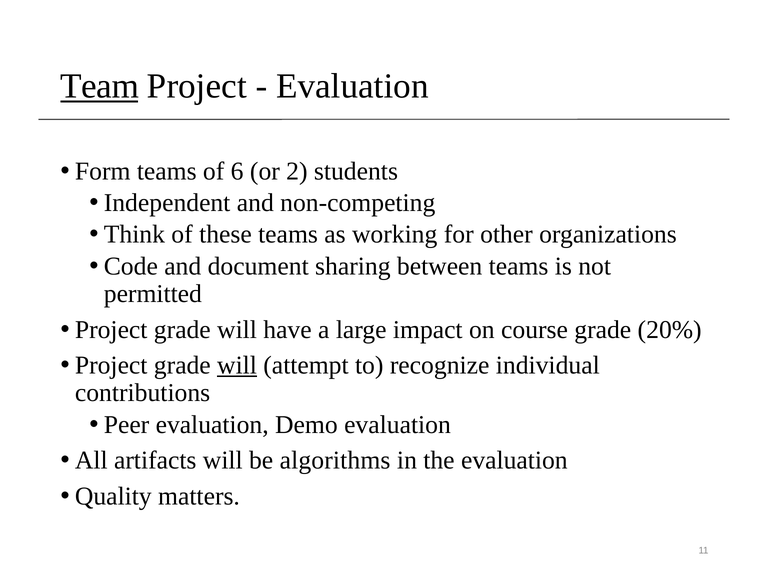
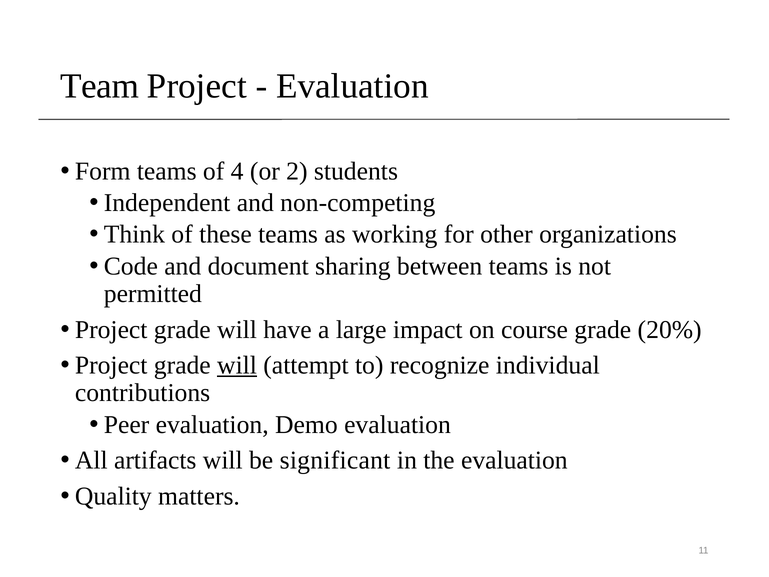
Team underline: present -> none
6: 6 -> 4
algorithms: algorithms -> significant
